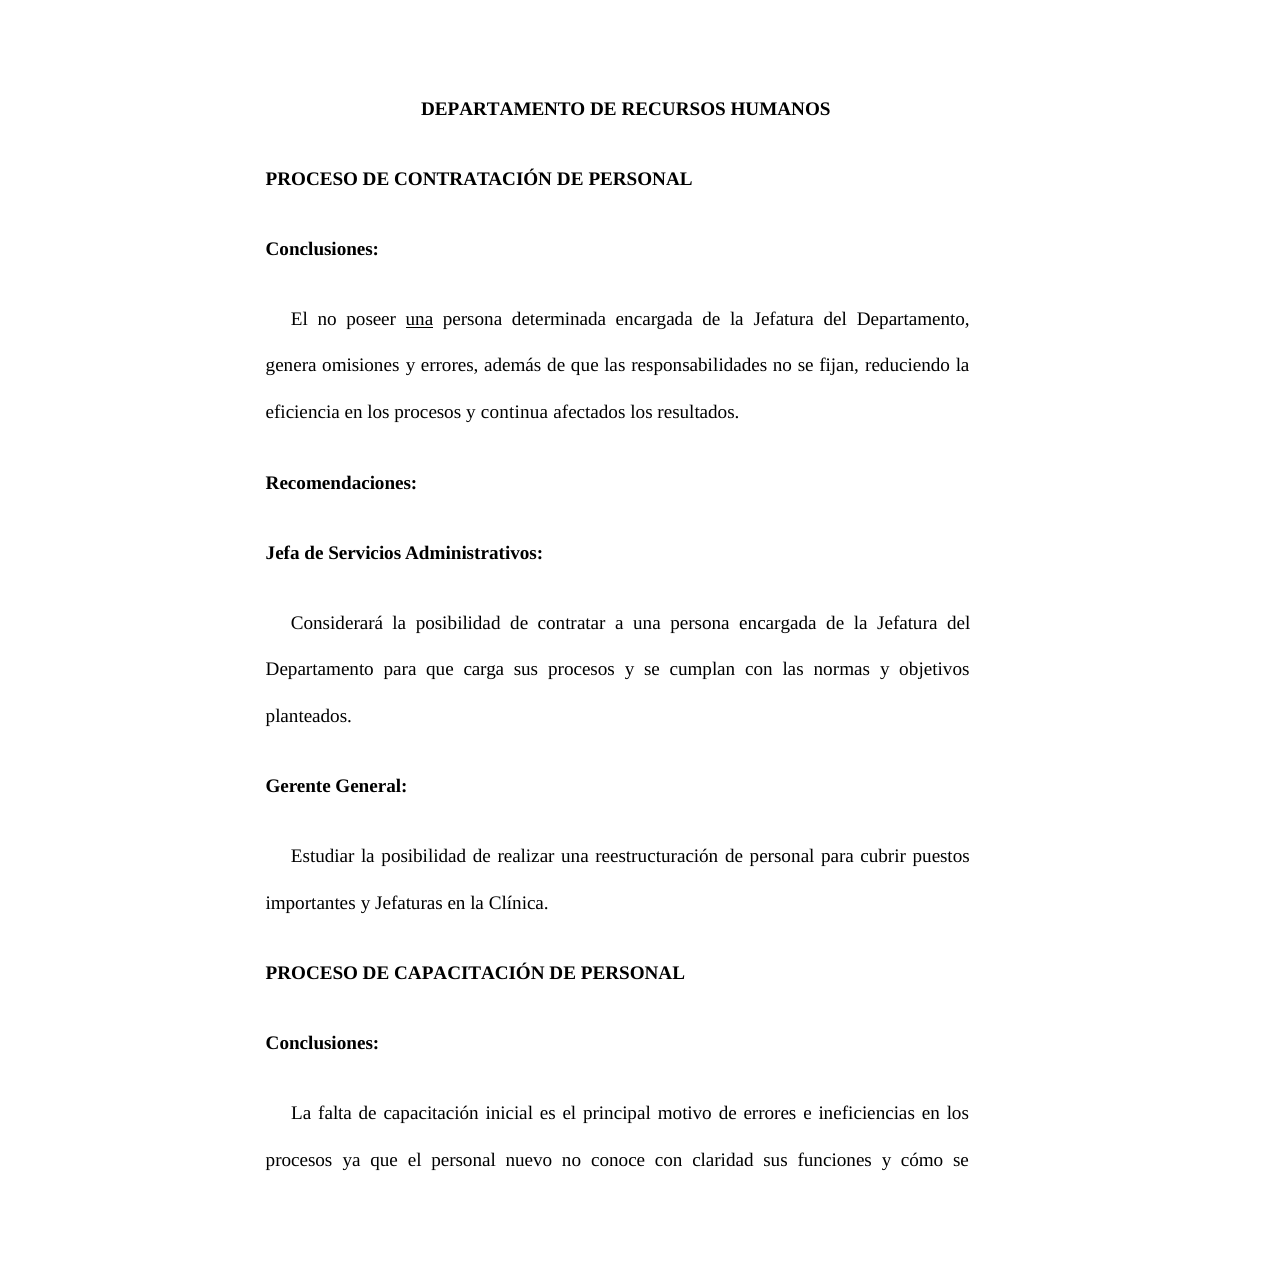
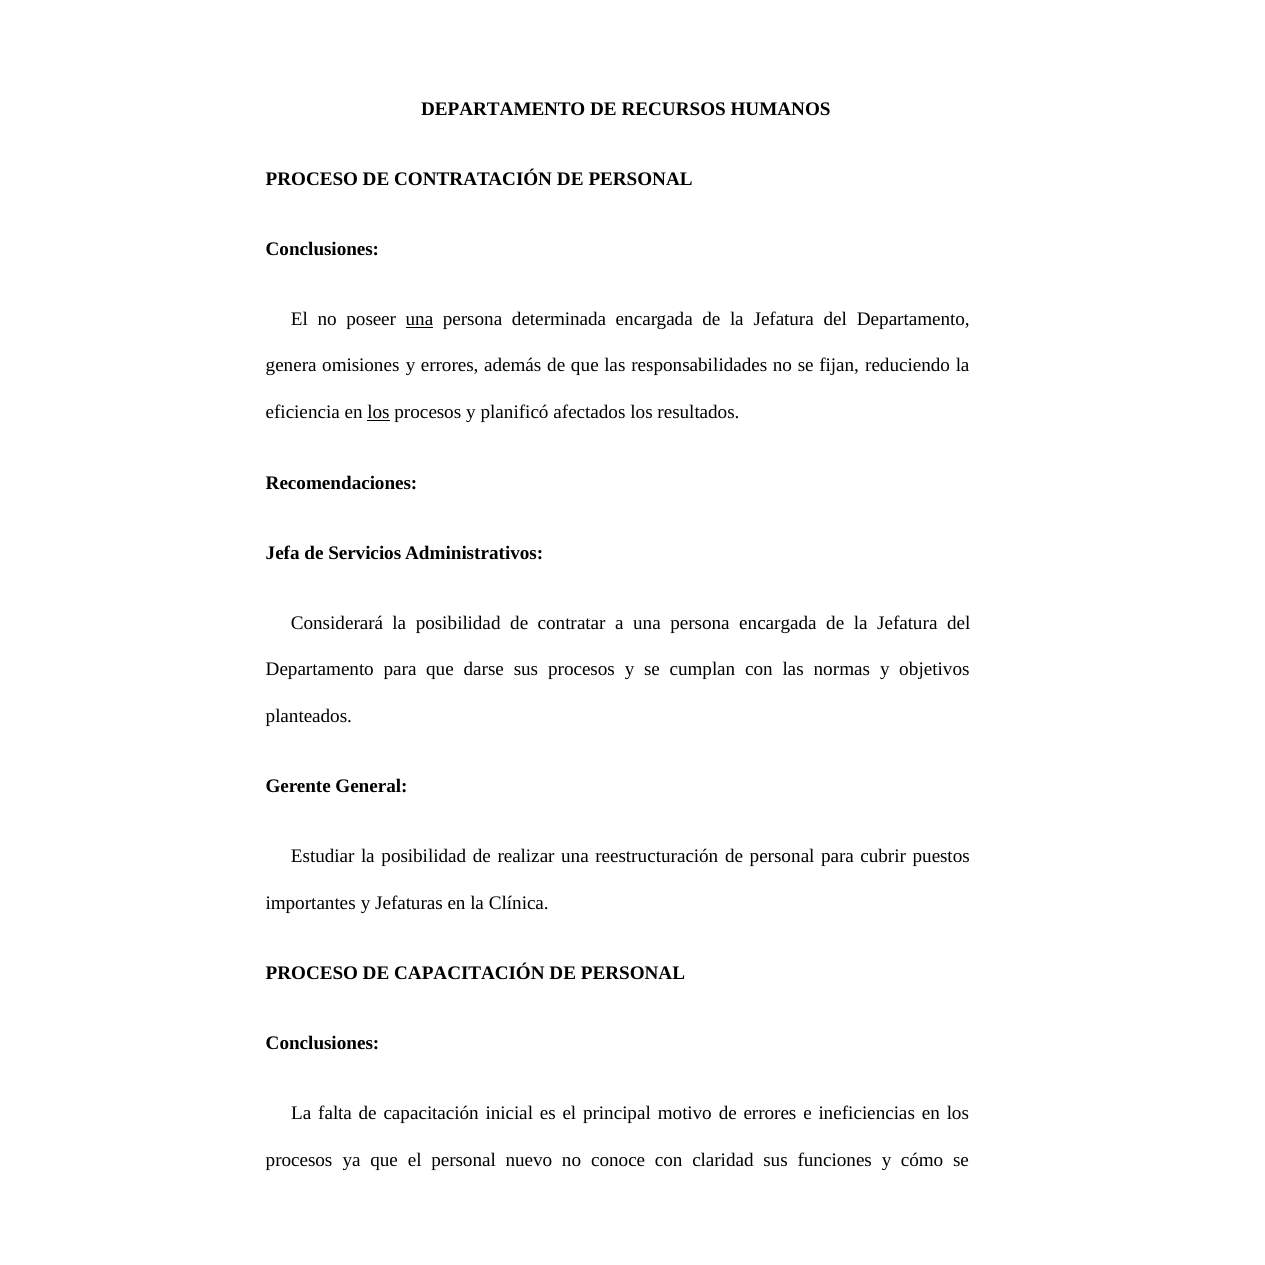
los at (378, 412) underline: none -> present
continua: continua -> planificó
carga: carga -> darse
